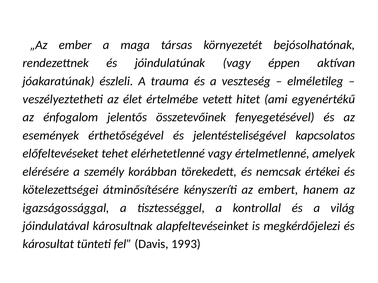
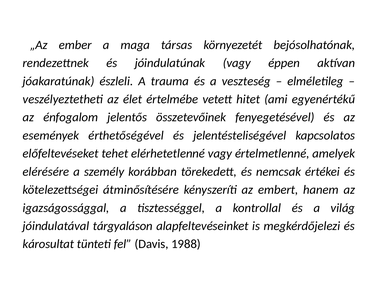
károsultnak: károsultnak -> tárgyaláson
1993: 1993 -> 1988
